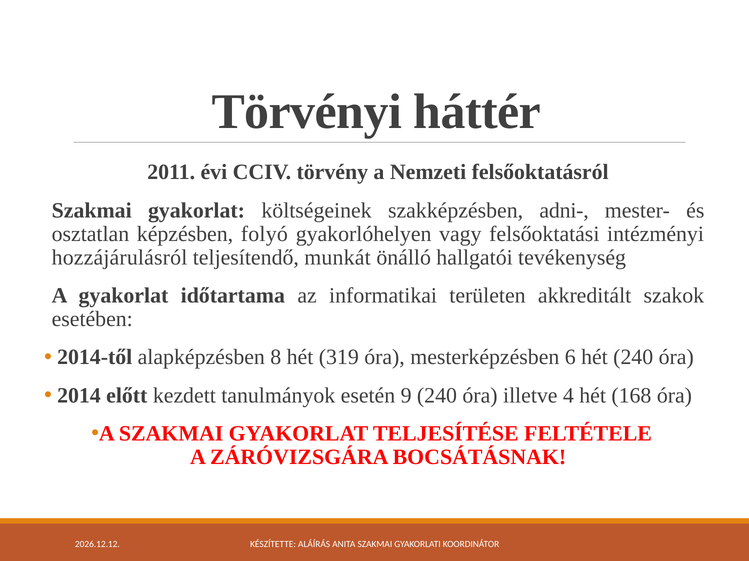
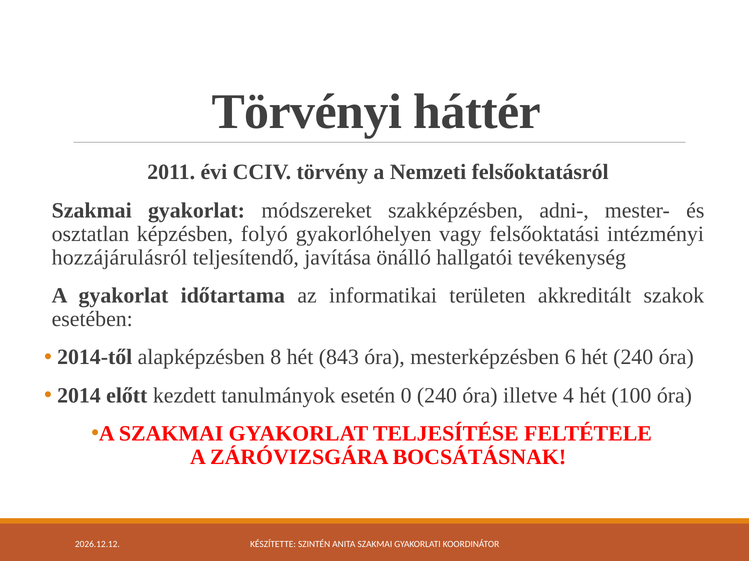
költségeinek: költségeinek -> módszereket
munkát: munkát -> javítása
319: 319 -> 843
9: 9 -> 0
168: 168 -> 100
ALÁÍRÁS: ALÁÍRÁS -> SZINTÉN
